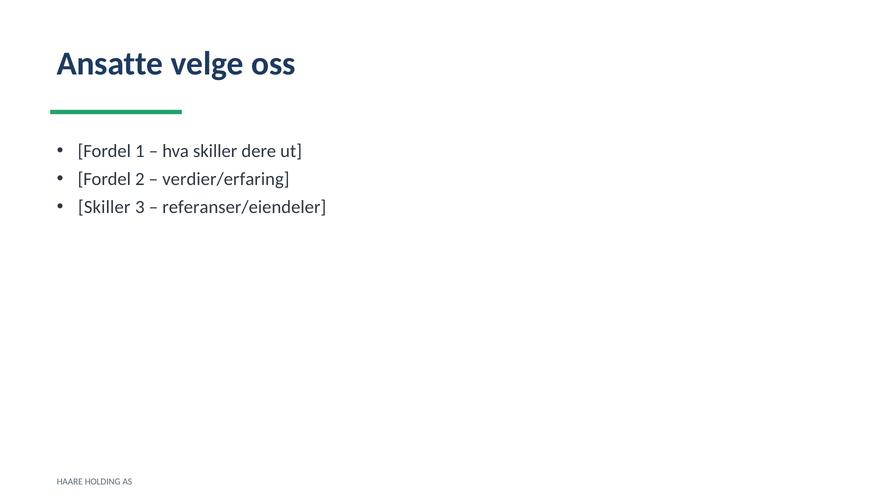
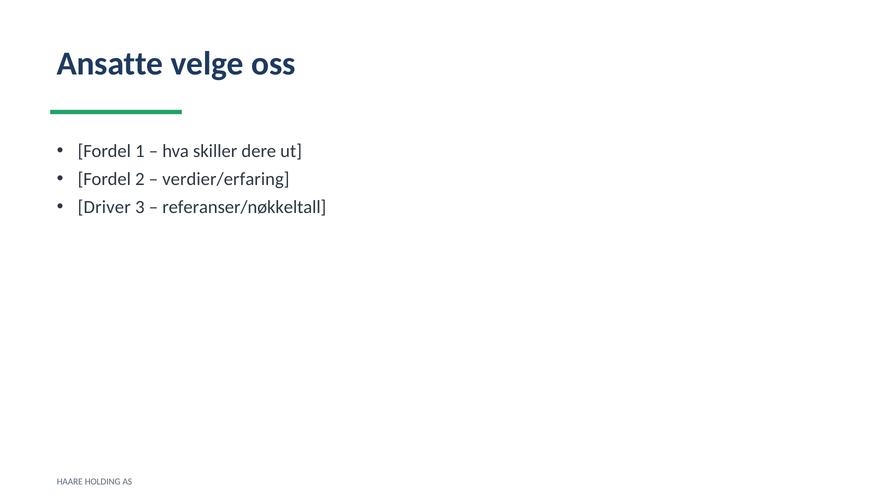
Skiller at (104, 207): Skiller -> Driver
referanser/eiendeler: referanser/eiendeler -> referanser/nøkkeltall
